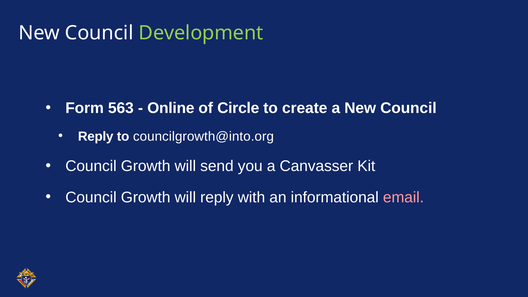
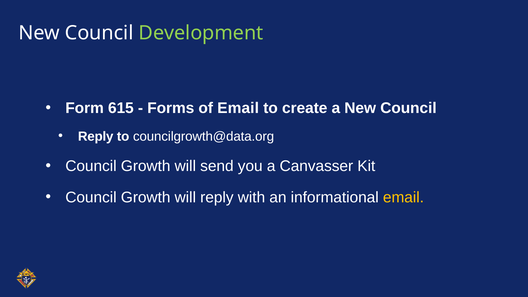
563: 563 -> 615
Online: Online -> Forms
of Circle: Circle -> Email
councilgrowth@into.org: councilgrowth@into.org -> councilgrowth@data.org
email at (403, 197) colour: pink -> yellow
